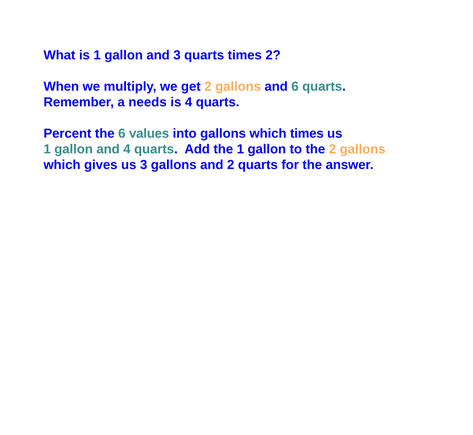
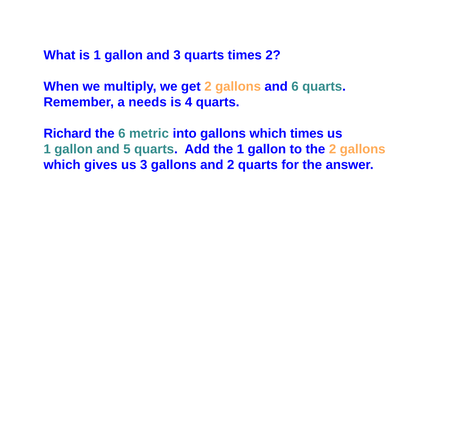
Percent: Percent -> Richard
values: values -> metric
and 4: 4 -> 5
